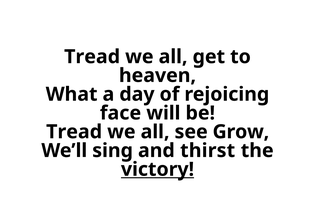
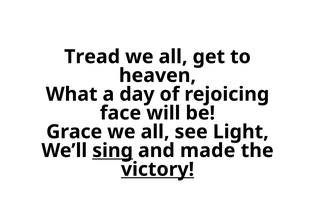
Tread at (74, 132): Tread -> Grace
Grow: Grow -> Light
sing underline: none -> present
thirst: thirst -> made
